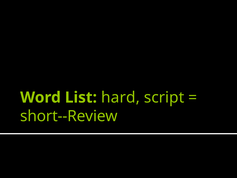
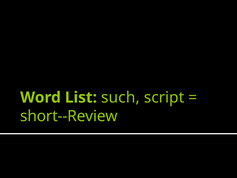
hard: hard -> such
